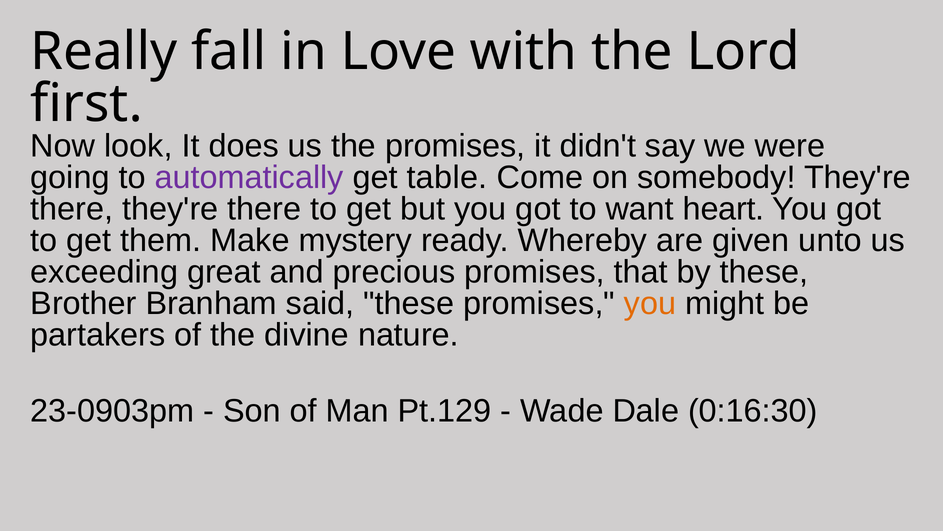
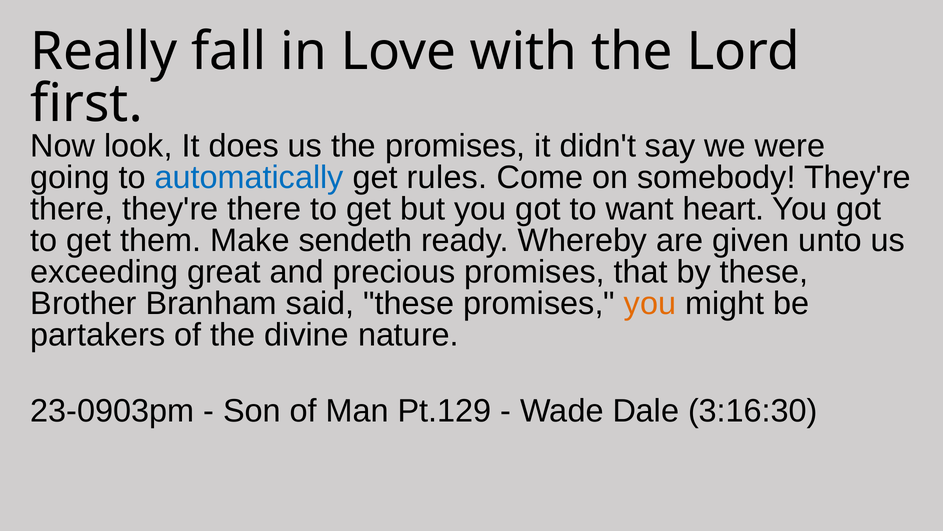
automatically colour: purple -> blue
table: table -> rules
mystery: mystery -> sendeth
0:16:30: 0:16:30 -> 3:16:30
